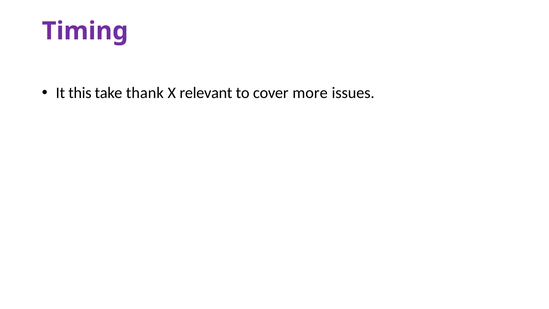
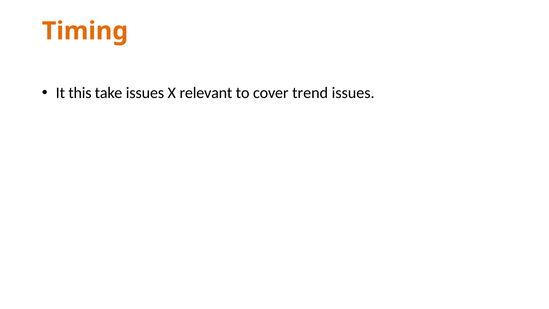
Timing colour: purple -> orange
take thank: thank -> issues
more: more -> trend
